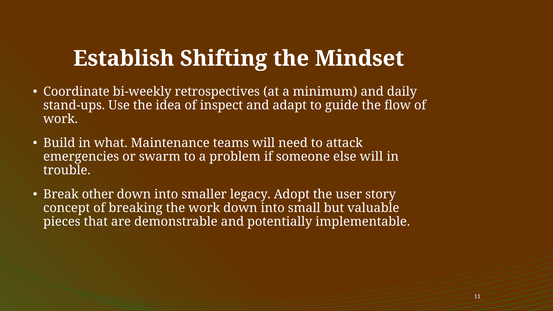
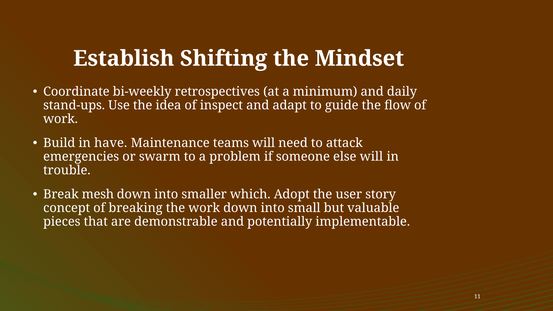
what: what -> have
other: other -> mesh
legacy: legacy -> which
